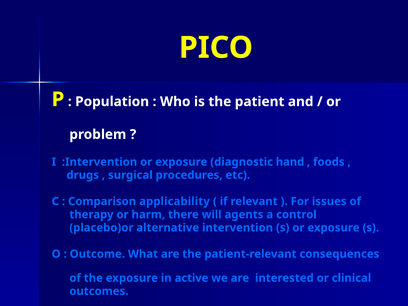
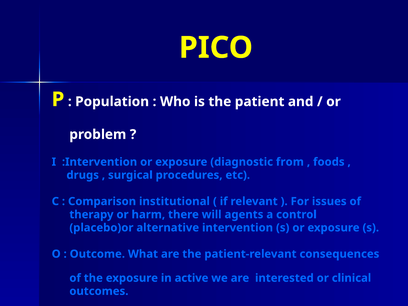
hand: hand -> from
applicability: applicability -> institutional
